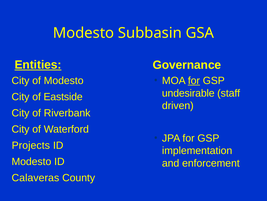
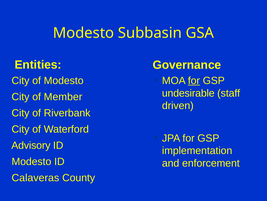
Entities underline: present -> none
Eastside: Eastside -> Member
Projects: Projects -> Advisory
